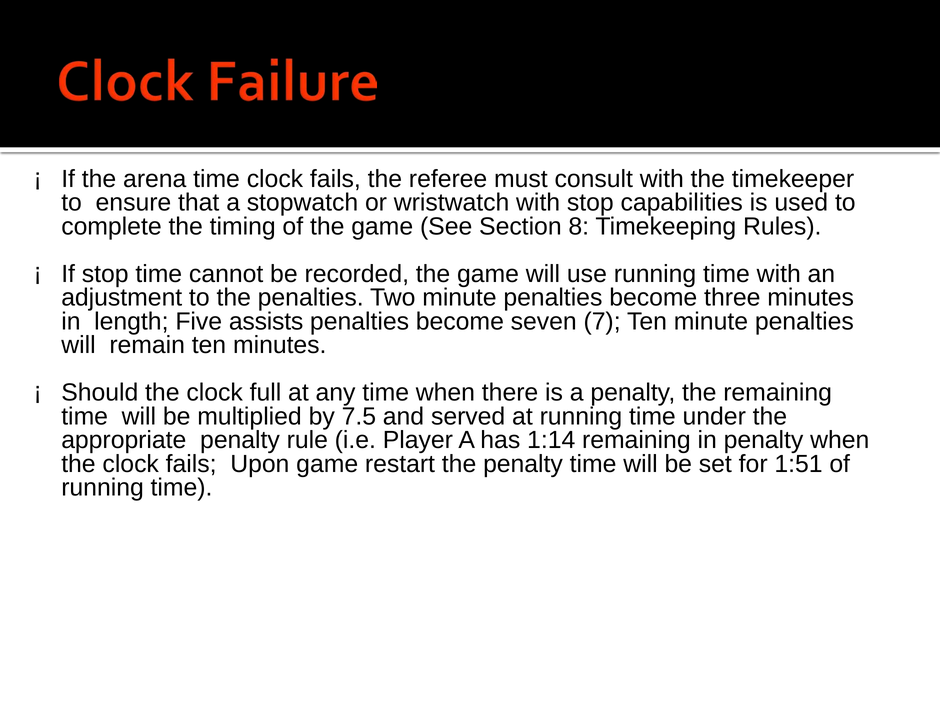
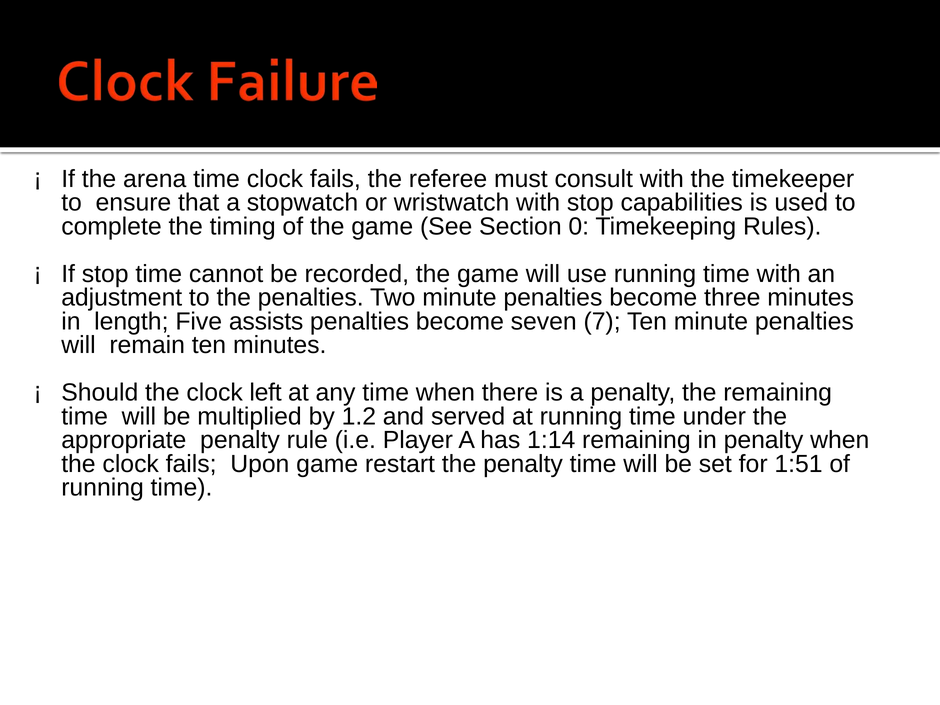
8: 8 -> 0
full: full -> left
7.5: 7.5 -> 1.2
